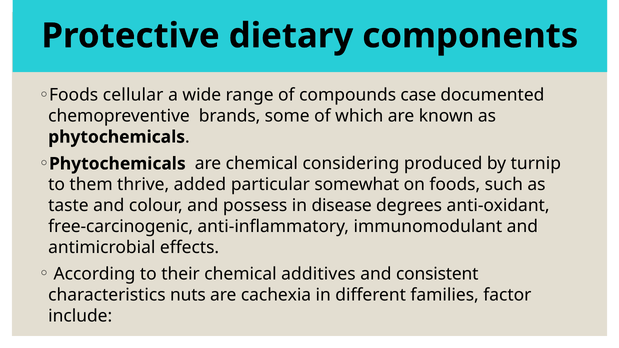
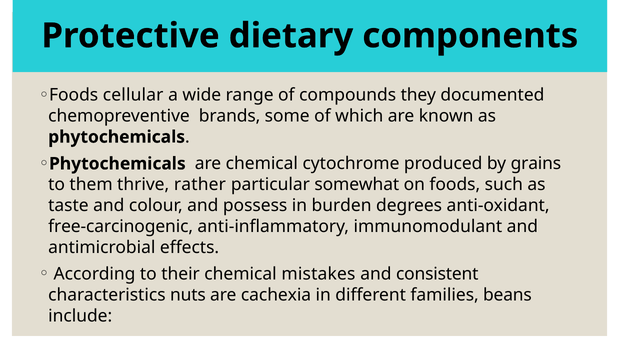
case: case -> they
considering: considering -> cytochrome
turnip: turnip -> grains
added: added -> rather
disease: disease -> burden
additives: additives -> mistakes
factor: factor -> beans
